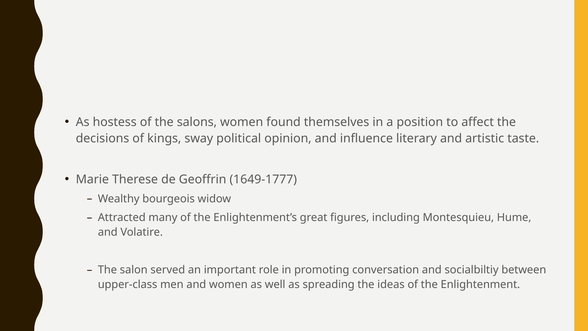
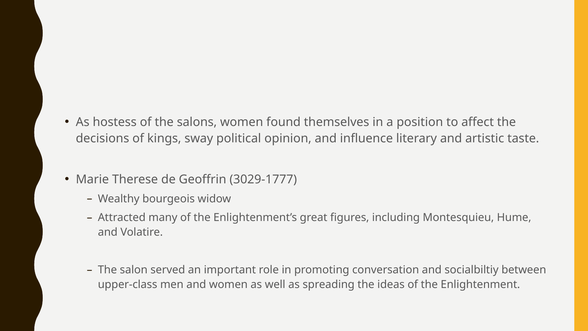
1649-1777: 1649-1777 -> 3029-1777
